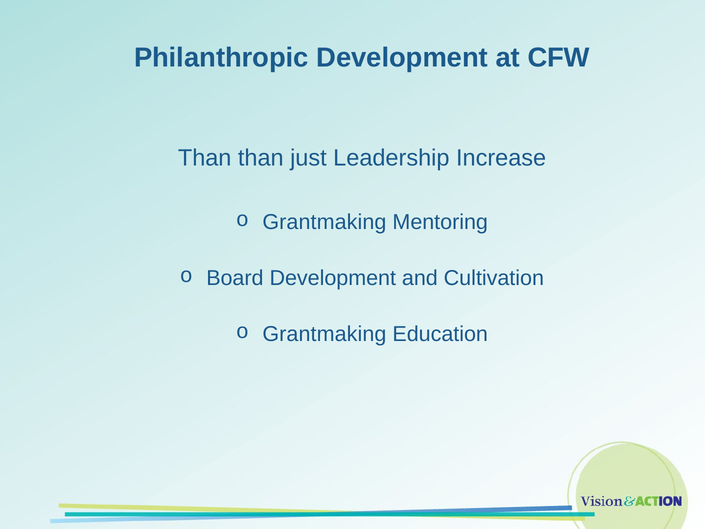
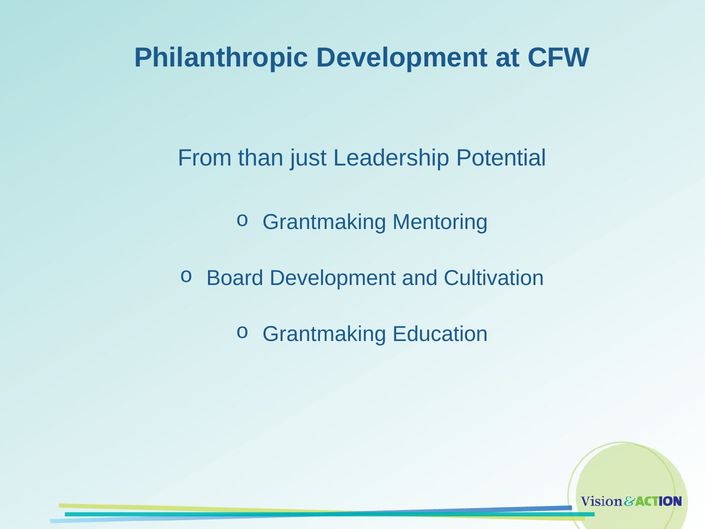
Than at (205, 158): Than -> From
Increase: Increase -> Potential
